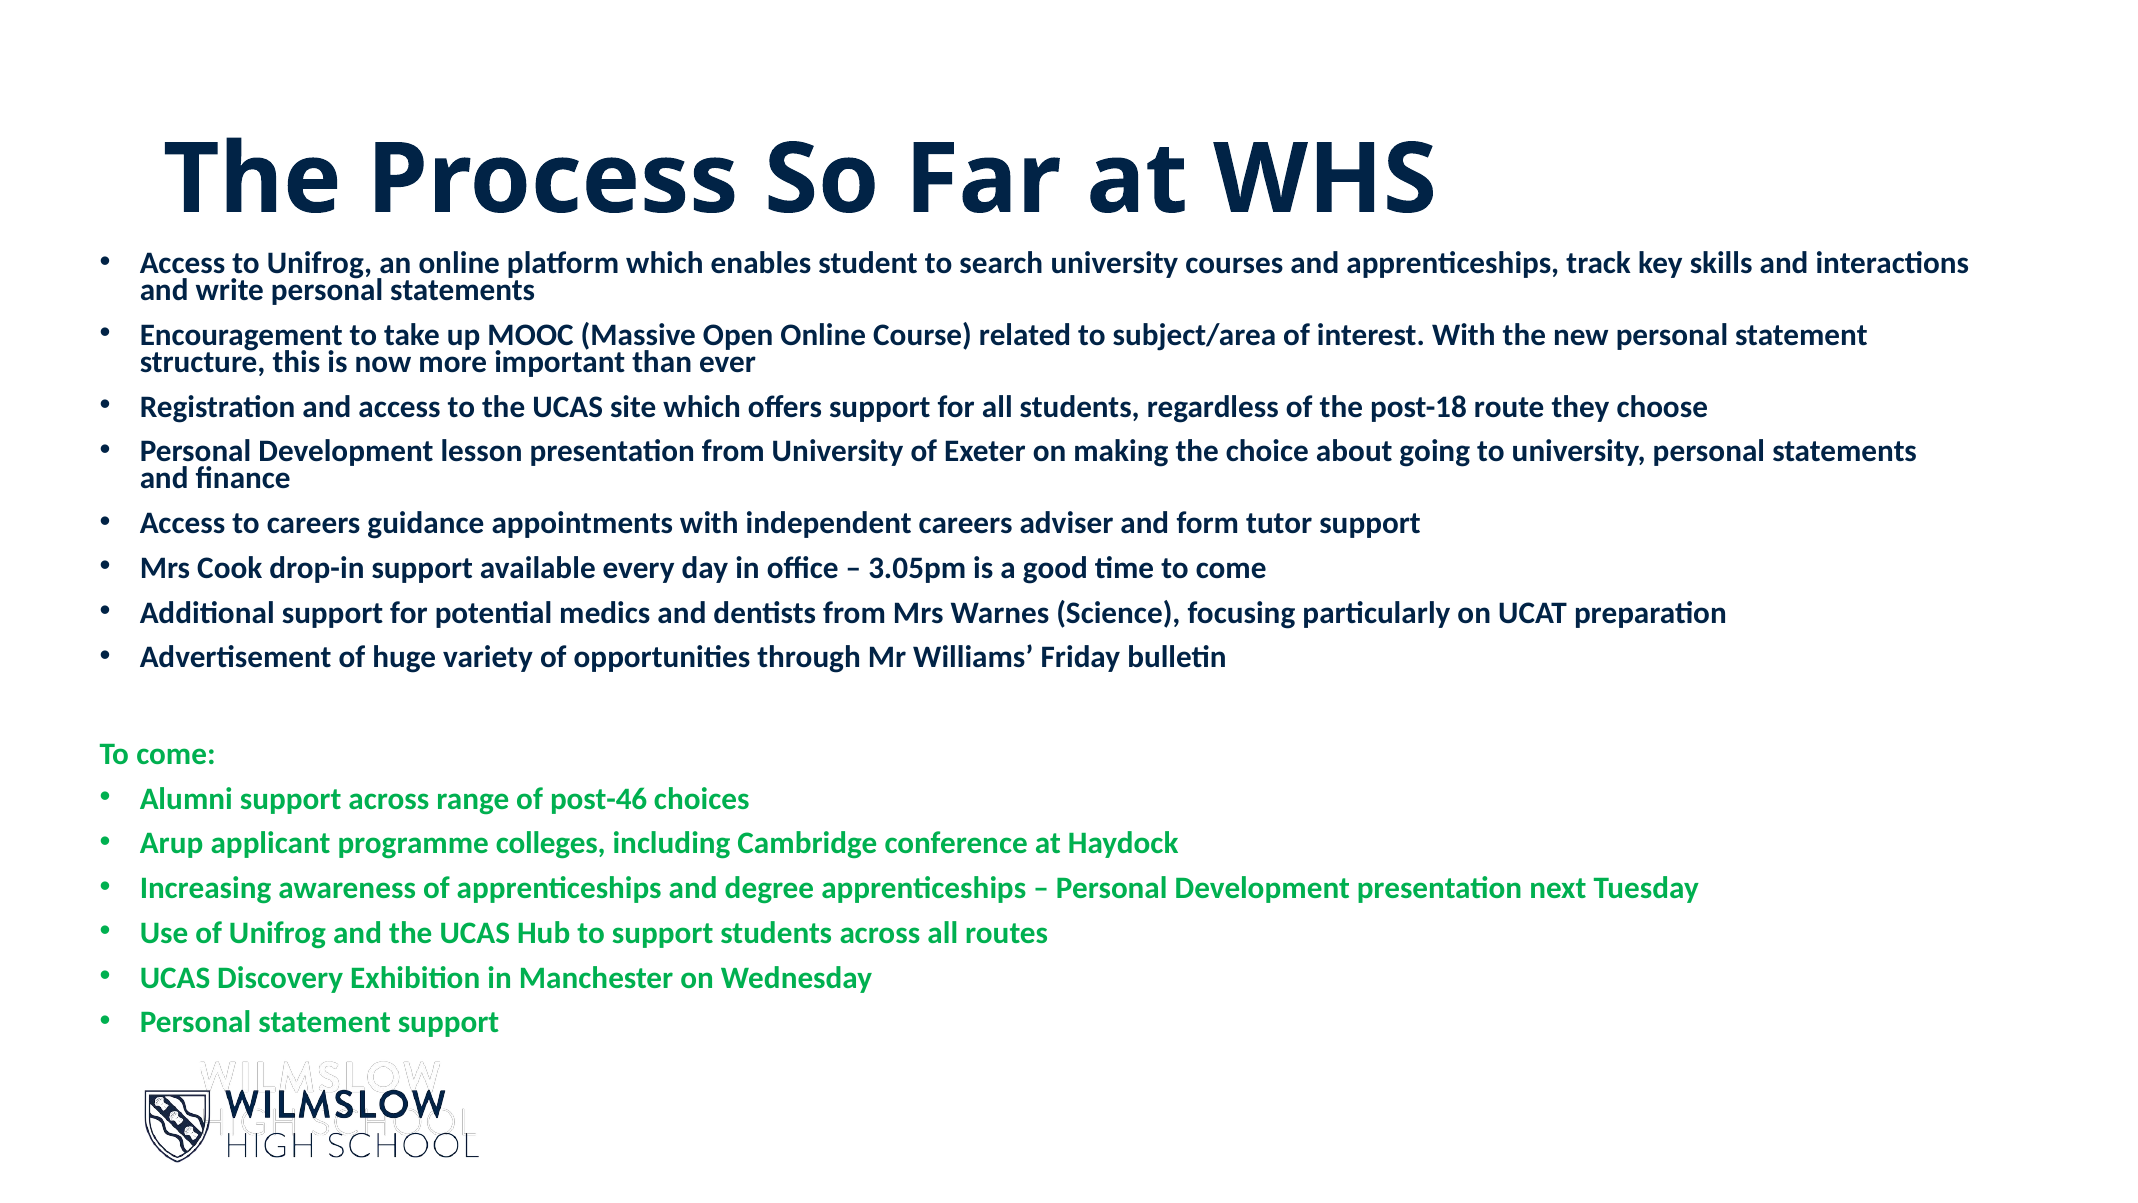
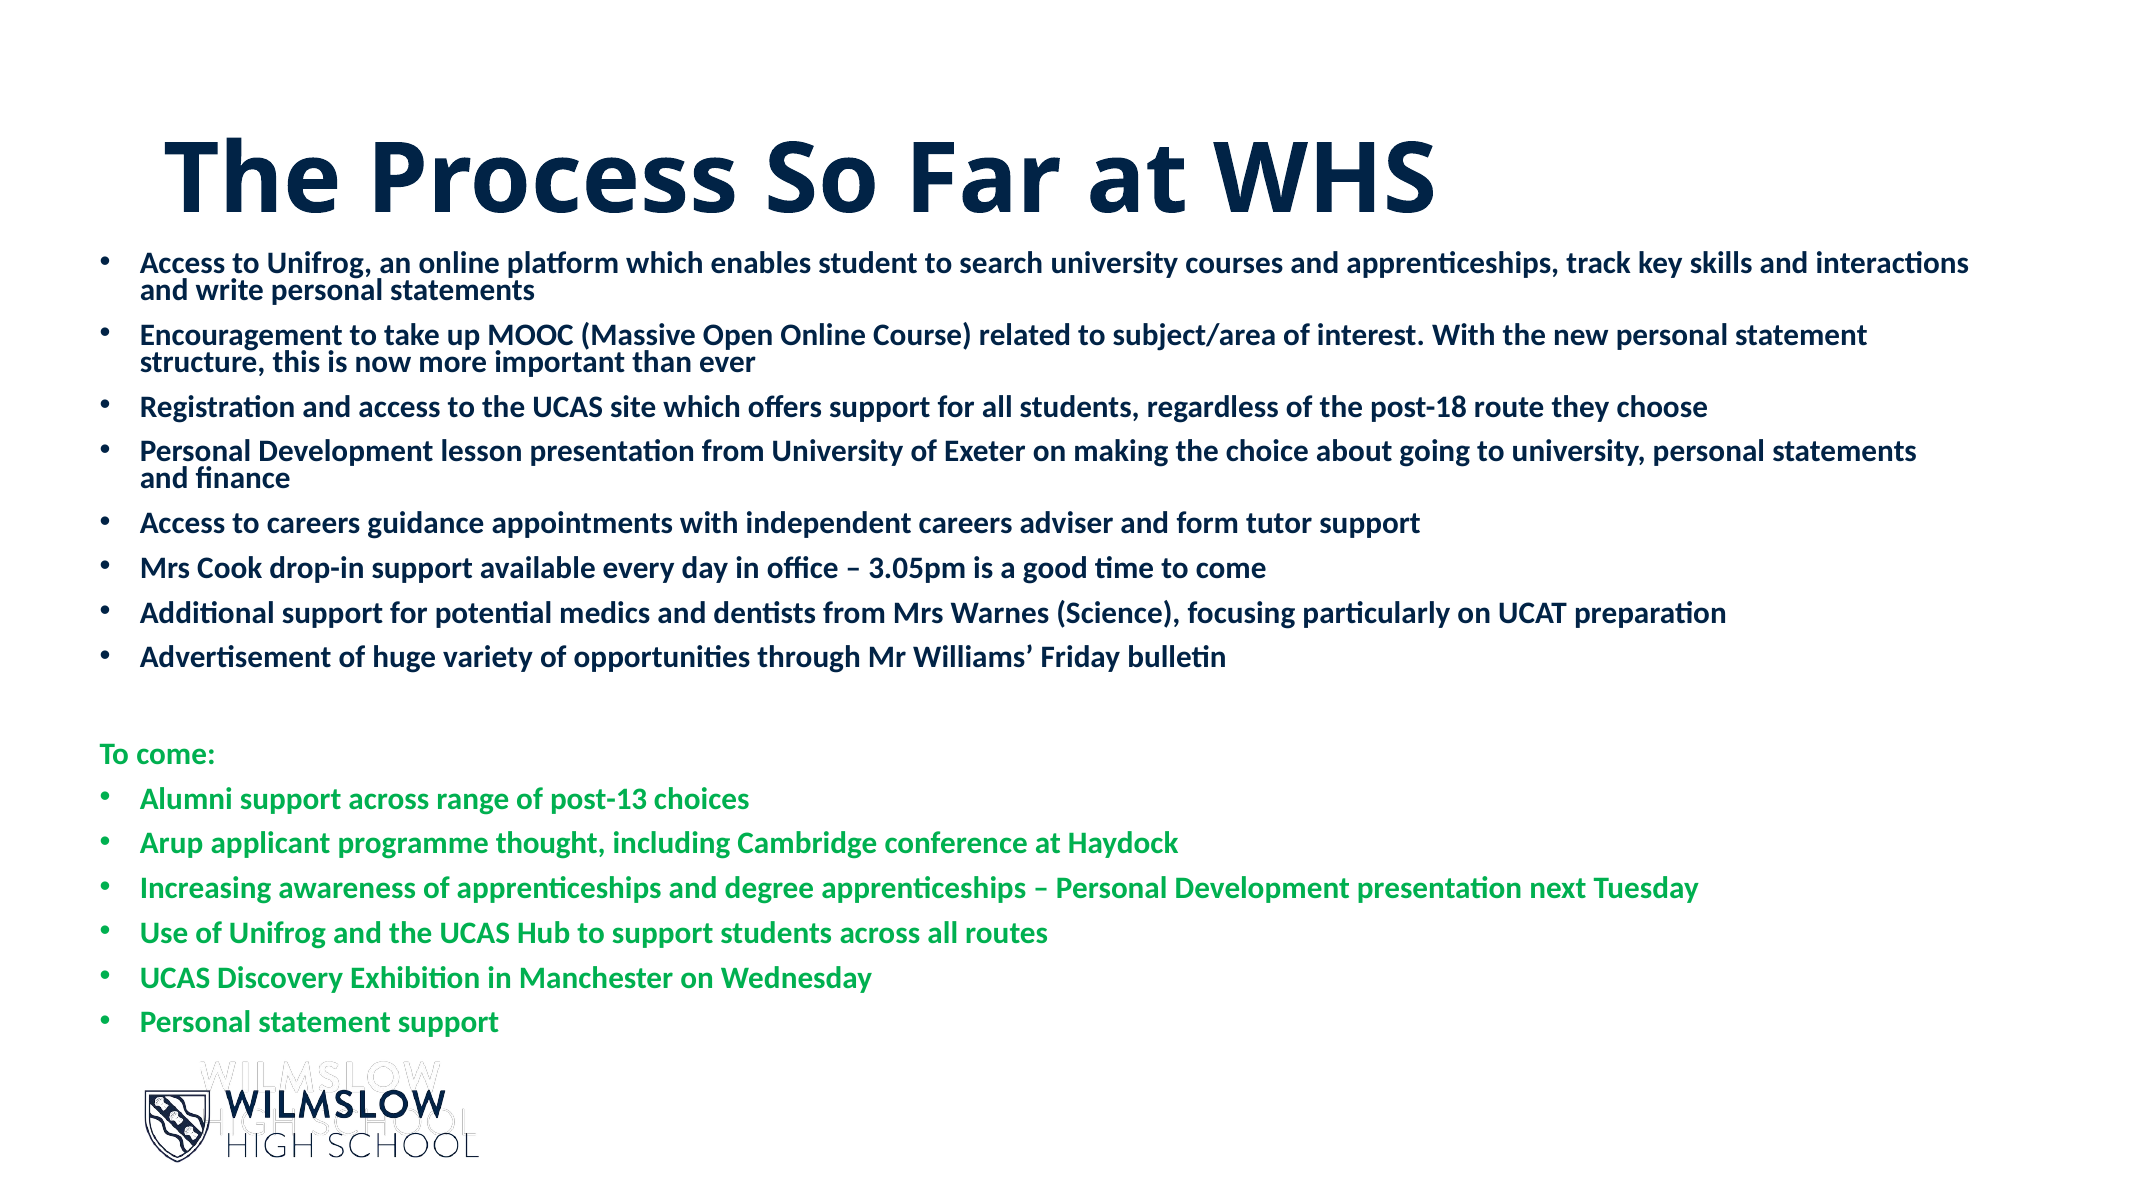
post-46: post-46 -> post-13
colleges: colleges -> thought
